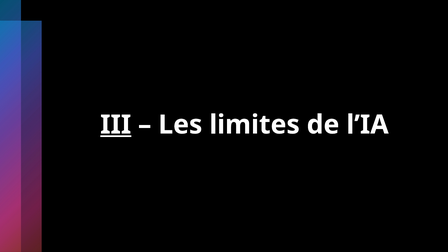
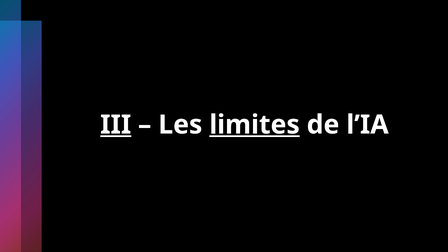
limites underline: none -> present
